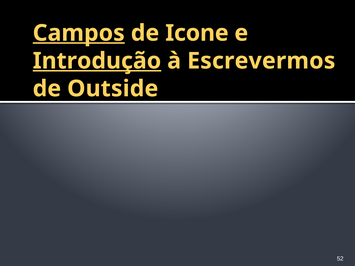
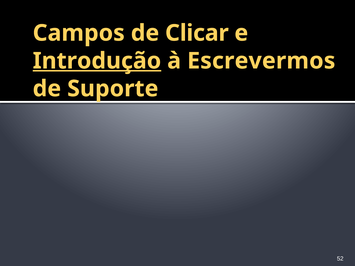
Campos underline: present -> none
Icone: Icone -> Clicar
Outside: Outside -> Suporte
